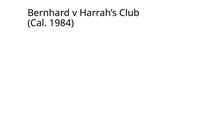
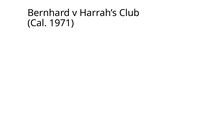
1984: 1984 -> 1971
